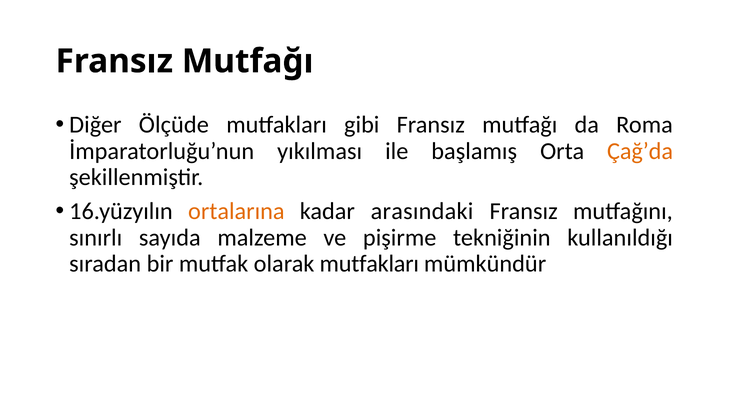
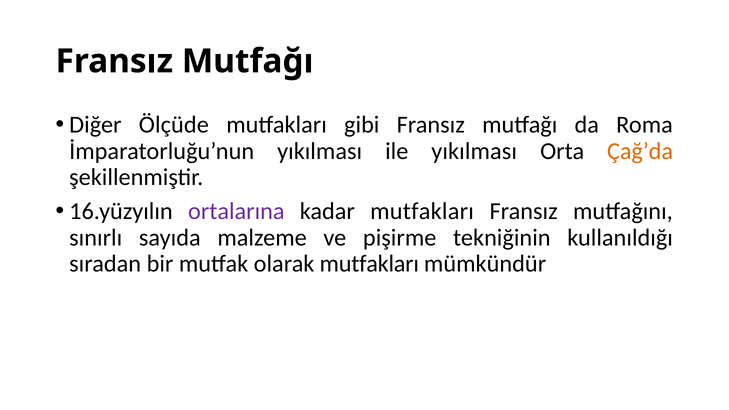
ile başlamış: başlamış -> yıkılması
ortalarına colour: orange -> purple
kadar arasındaki: arasındaki -> mutfakları
